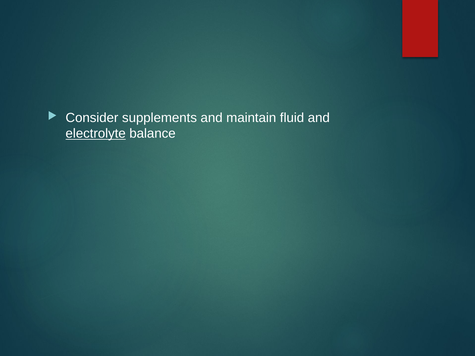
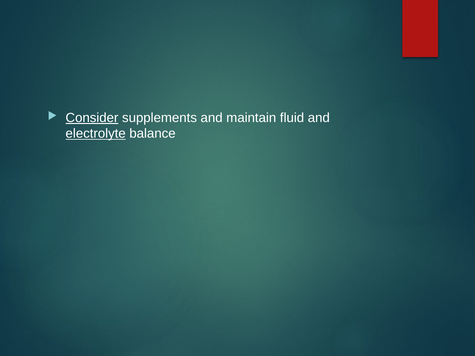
Consider underline: none -> present
